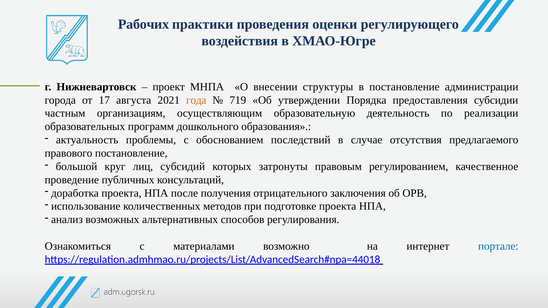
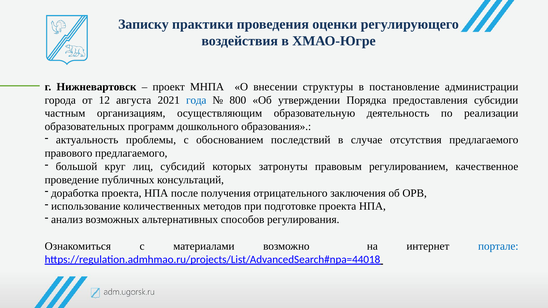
Рабочих: Рабочих -> Записку
17: 17 -> 12
года colour: orange -> blue
719: 719 -> 800
правового постановление: постановление -> предлагаемого
